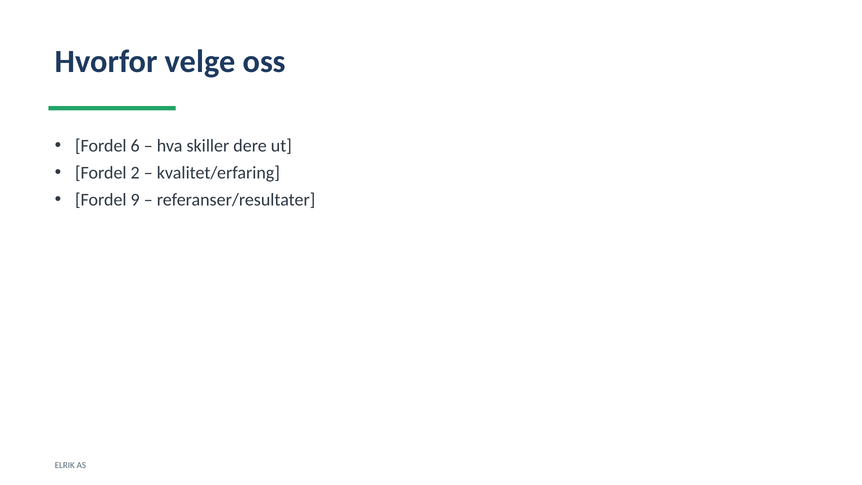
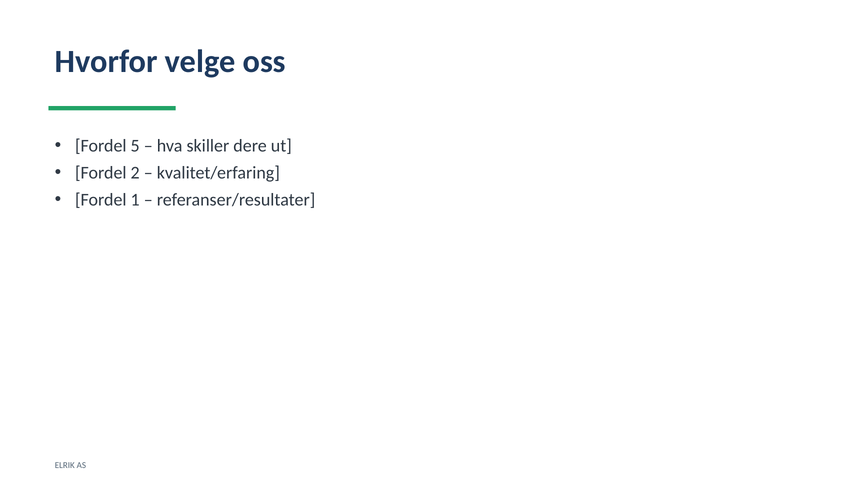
6: 6 -> 5
9: 9 -> 1
